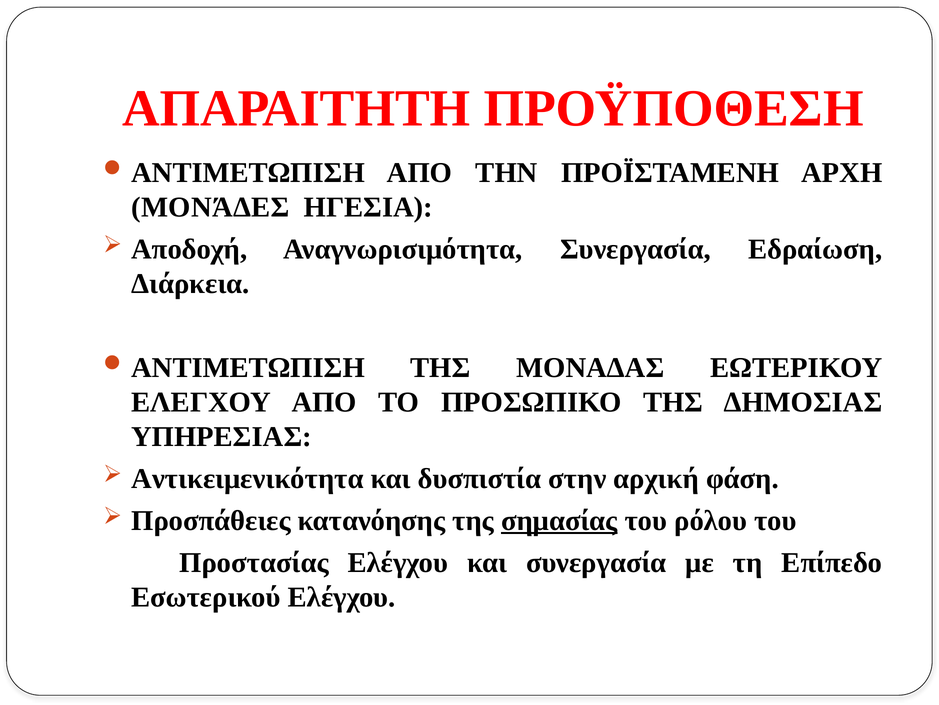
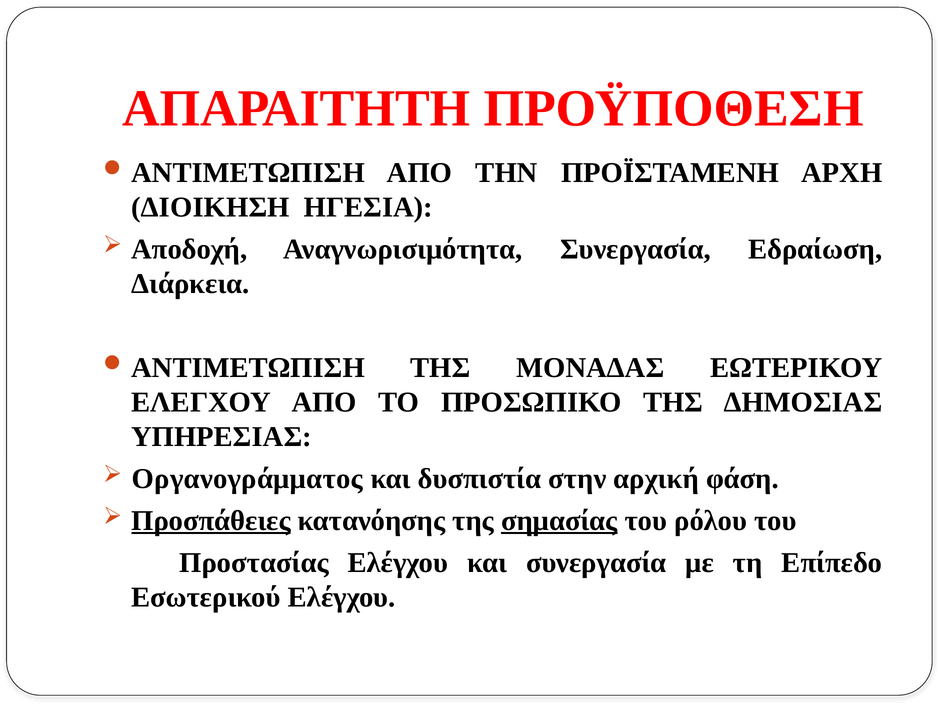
ΜΟΝΆΔΕΣ: ΜΟΝΆΔΕΣ -> ΔΙΟΙΚΗΣΗ
Αντικειμενικότητα: Αντικειμενικότητα -> Οργανογράμματος
Προσπάθειες underline: none -> present
